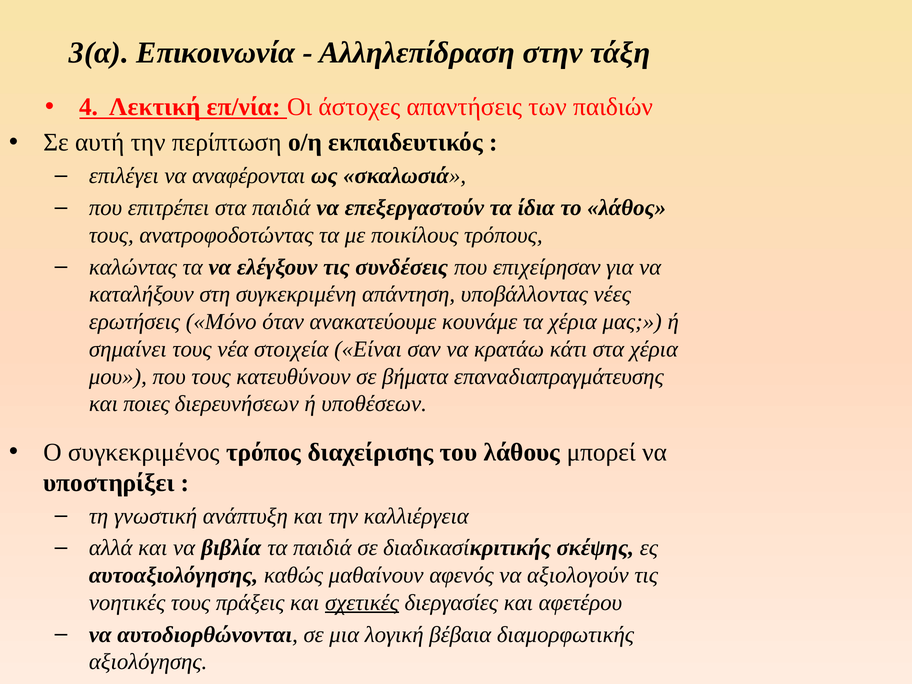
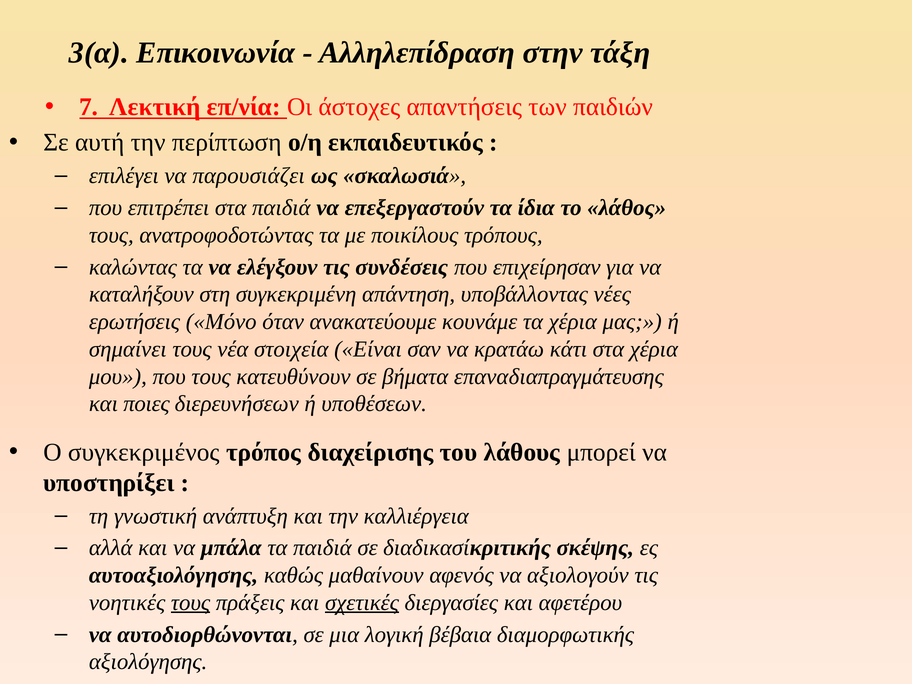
4: 4 -> 7
αναφέρονται: αναφέρονται -> παρουσιάζει
βιβλία: βιβλία -> μπάλα
τους at (191, 603) underline: none -> present
